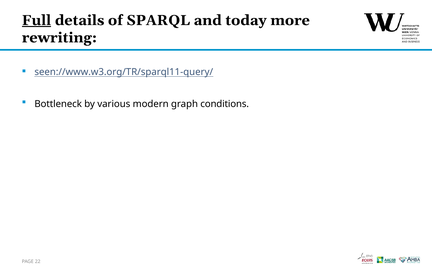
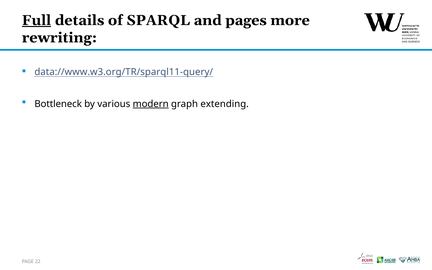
today: today -> pages
seen://www.w3.org/TR/sparql11-query/: seen://www.w3.org/TR/sparql11-query/ -> data://www.w3.org/TR/sparql11-query/
modern underline: none -> present
conditions: conditions -> extending
